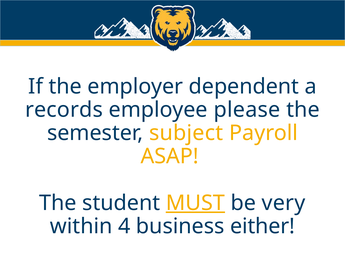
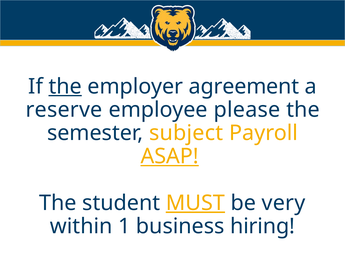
the at (65, 86) underline: none -> present
dependent: dependent -> agreement
records: records -> reserve
ASAP underline: none -> present
4: 4 -> 1
either: either -> hiring
